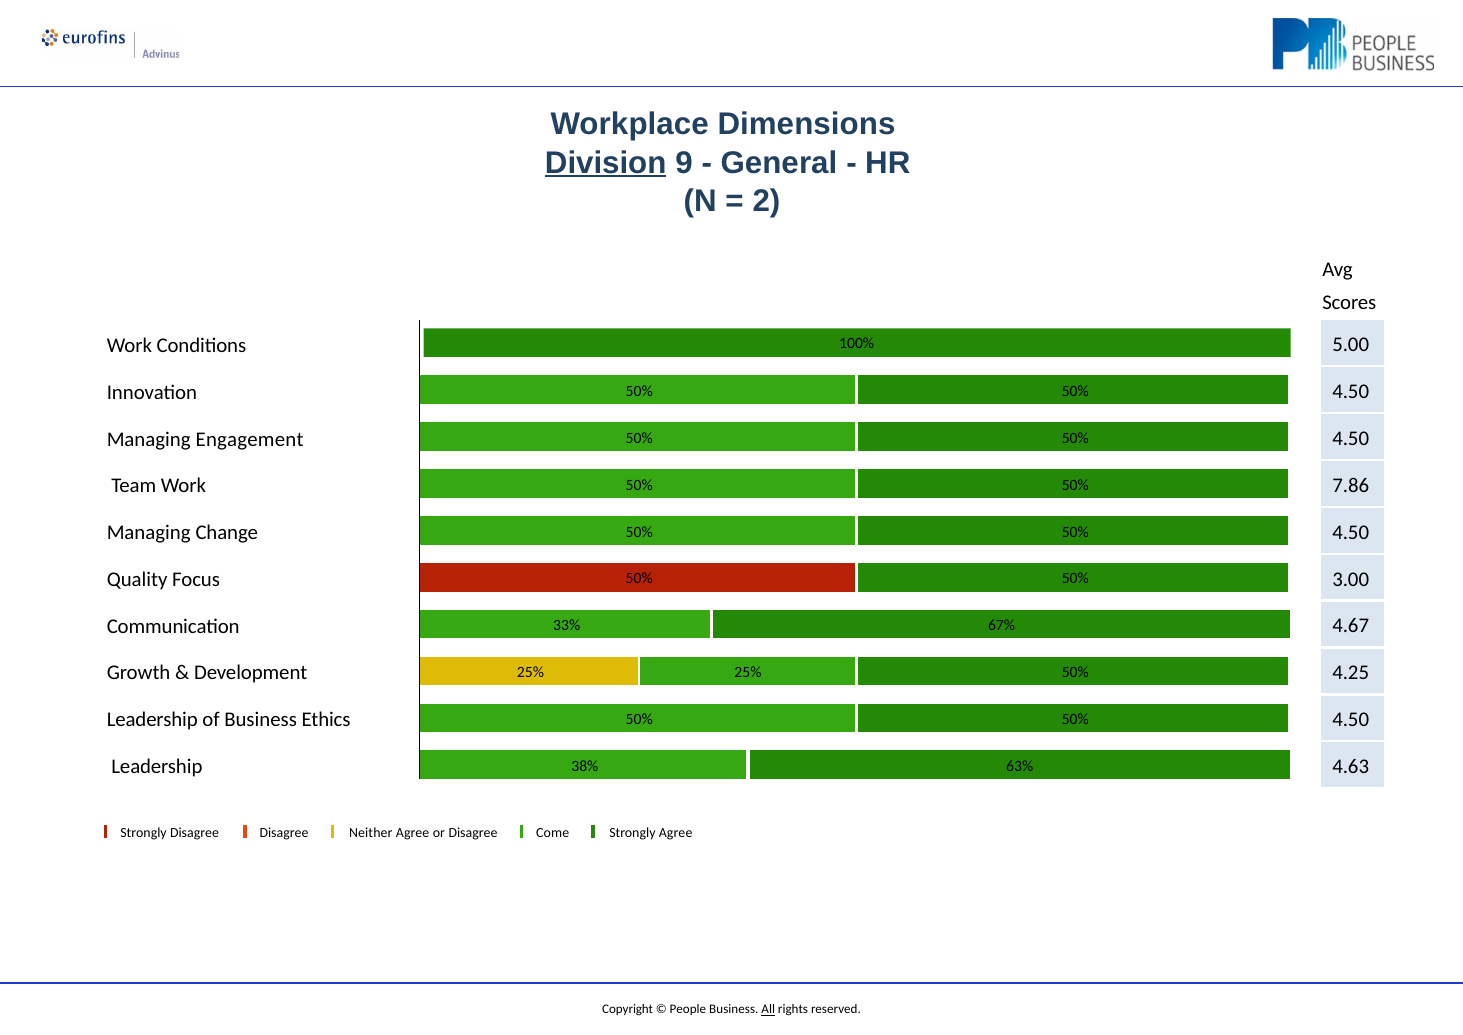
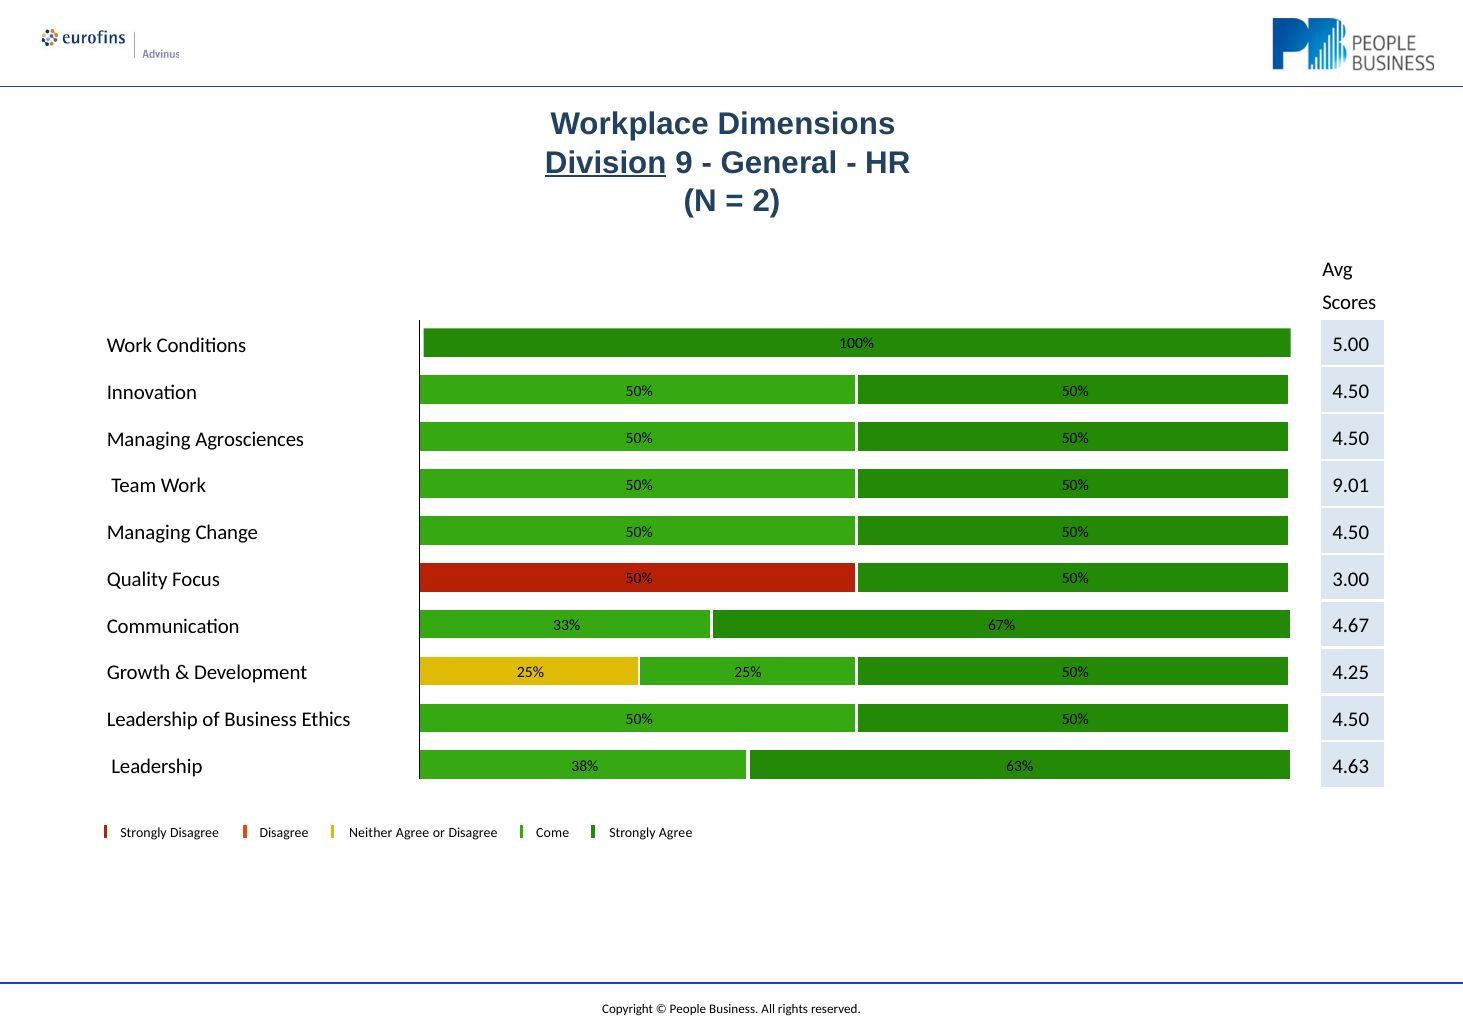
Engagement: Engagement -> Agrosciences
7.86: 7.86 -> 9.01
All underline: present -> none
